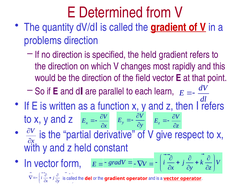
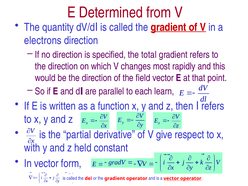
problems: problems -> electrons
the held: held -> total
